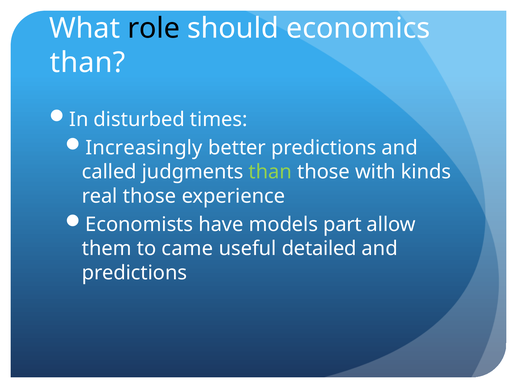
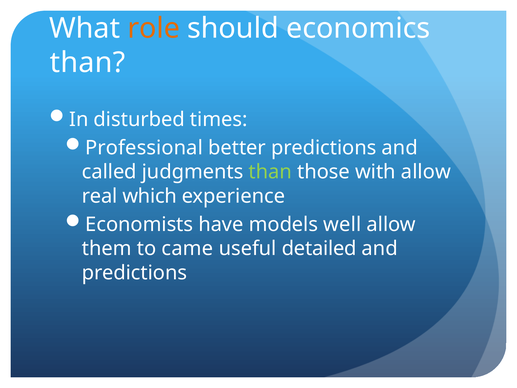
role colour: black -> orange
Increasingly: Increasingly -> Professional
with kinds: kinds -> allow
real those: those -> which
part: part -> well
